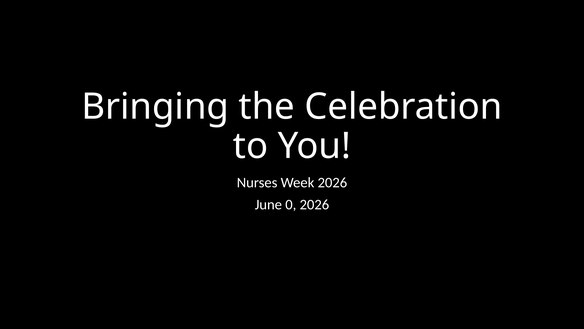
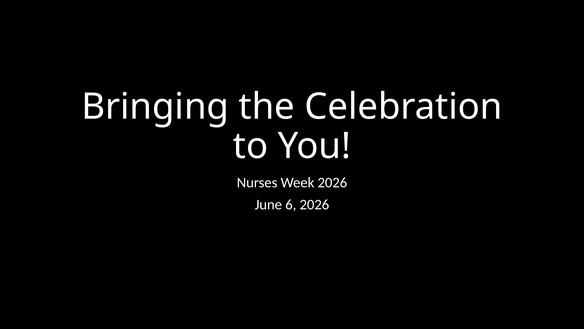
0: 0 -> 6
